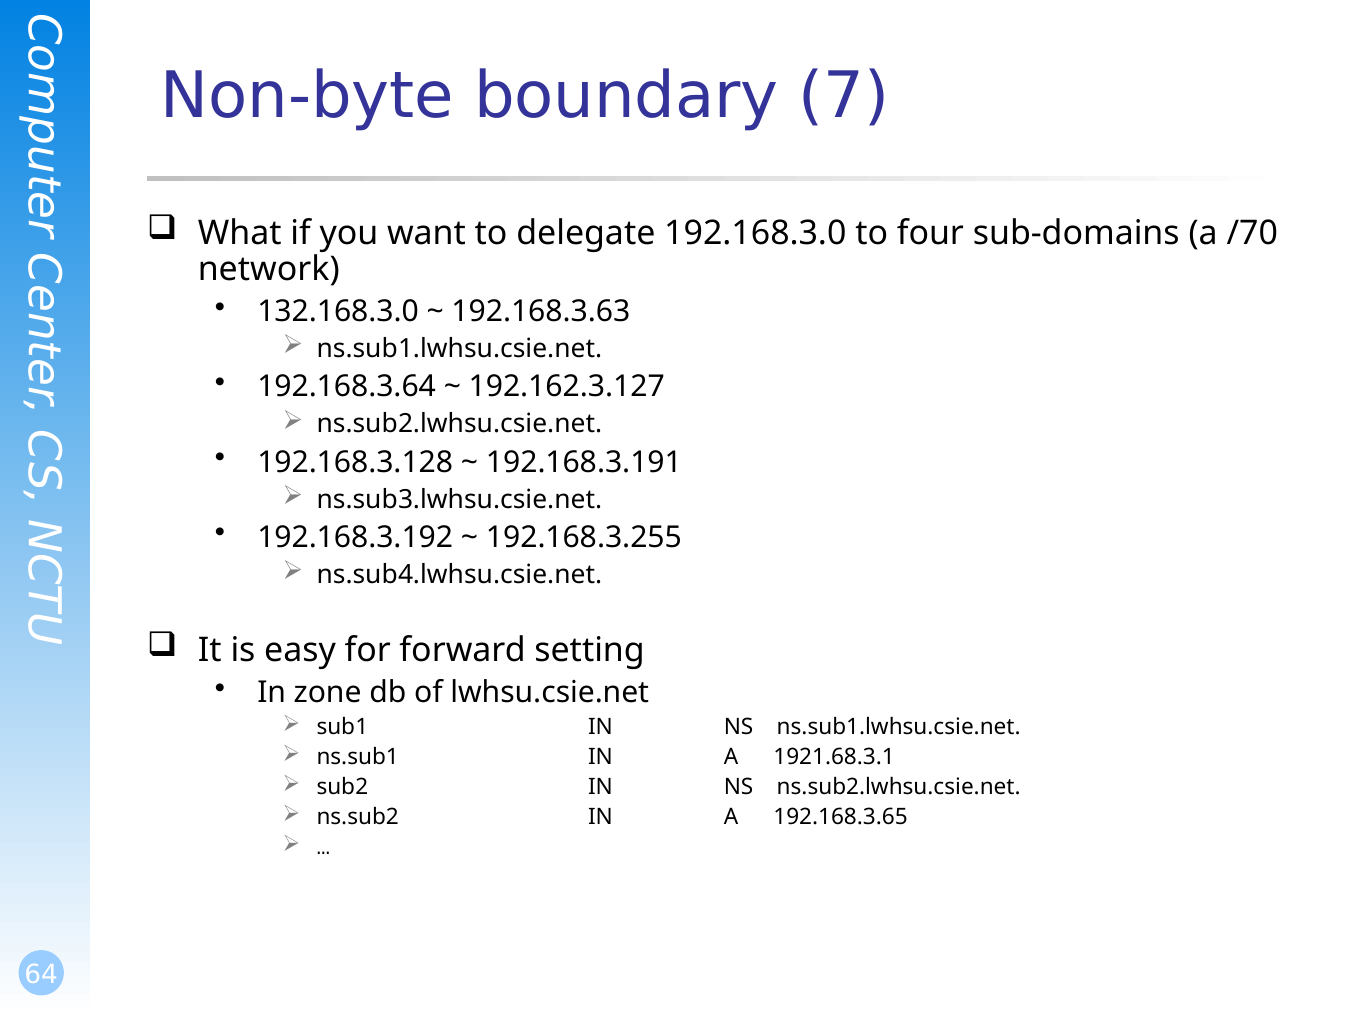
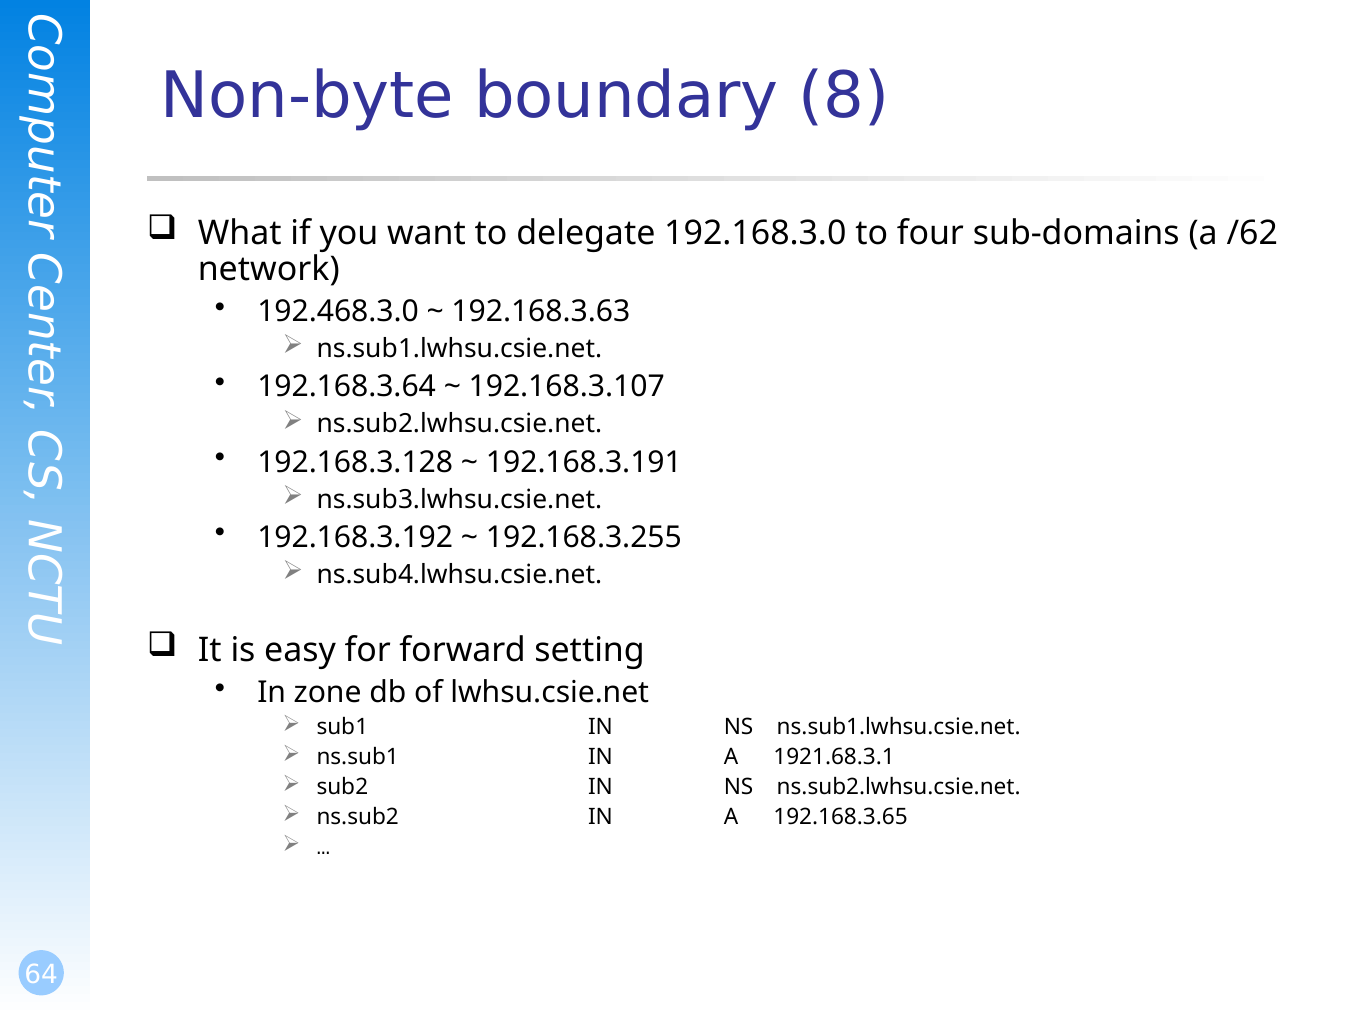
7: 7 -> 8
/70: /70 -> /62
132.168.3.0: 132.168.3.0 -> 192.468.3.0
192.162.3.127: 192.162.3.127 -> 192.168.3.107
